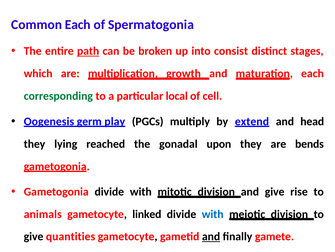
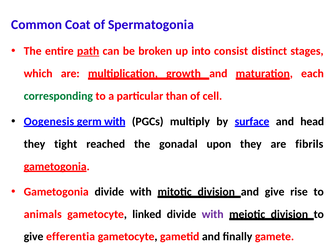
Common Each: Each -> Coat
local: local -> than
germ play: play -> with
extend: extend -> surface
lying: lying -> tight
bends: bends -> fibrils
with at (213, 214) colour: blue -> purple
quantities: quantities -> efferentia
and at (211, 236) underline: present -> none
